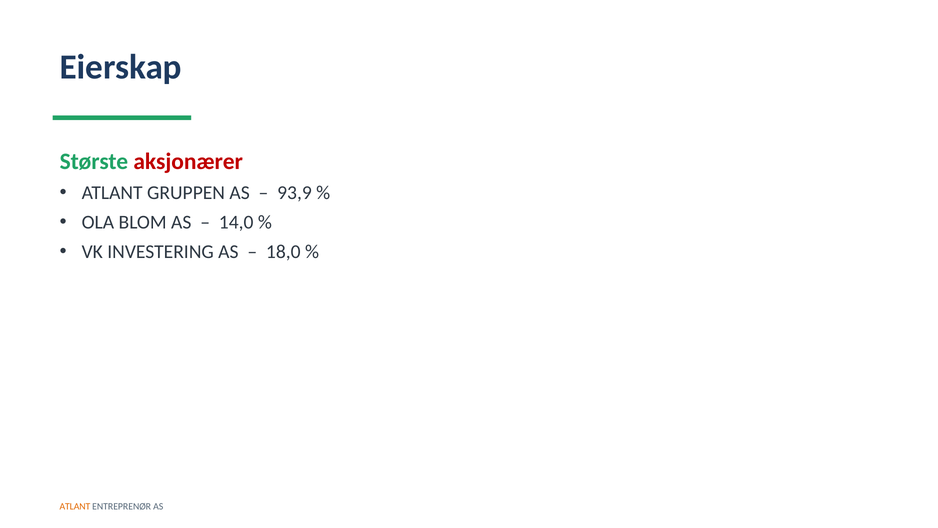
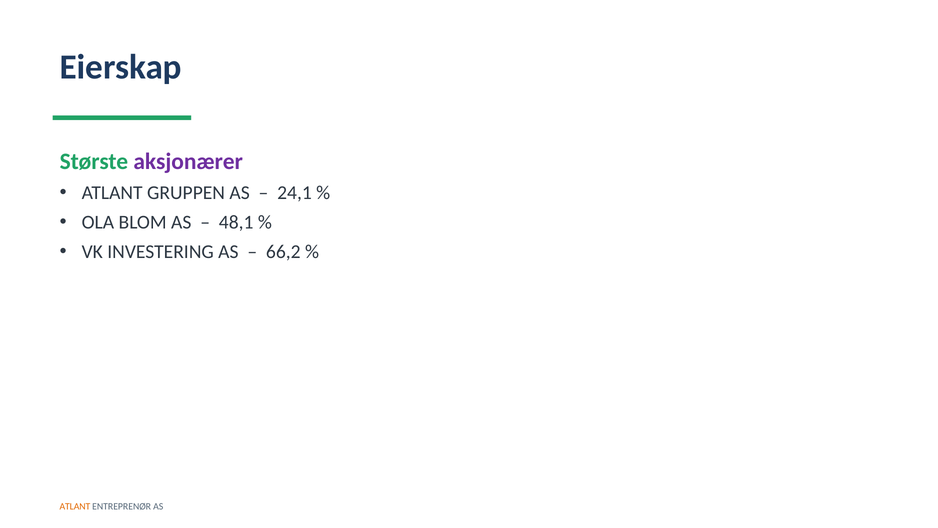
aksjonærer colour: red -> purple
93,9: 93,9 -> 24,1
14,0: 14,0 -> 48,1
18,0: 18,0 -> 66,2
